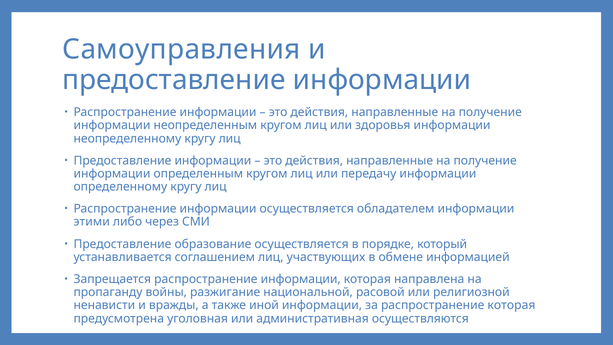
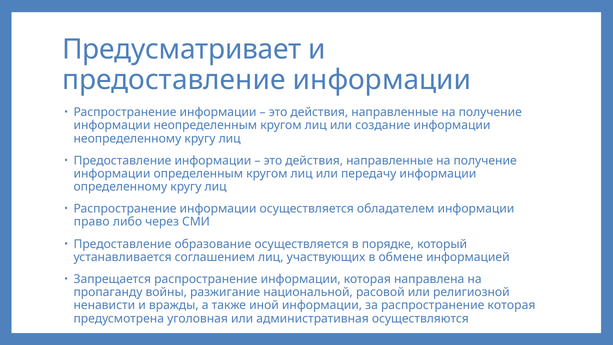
Самоуправления: Самоуправления -> Предусматривает
здоровья: здоровья -> создание
этими: этими -> право
